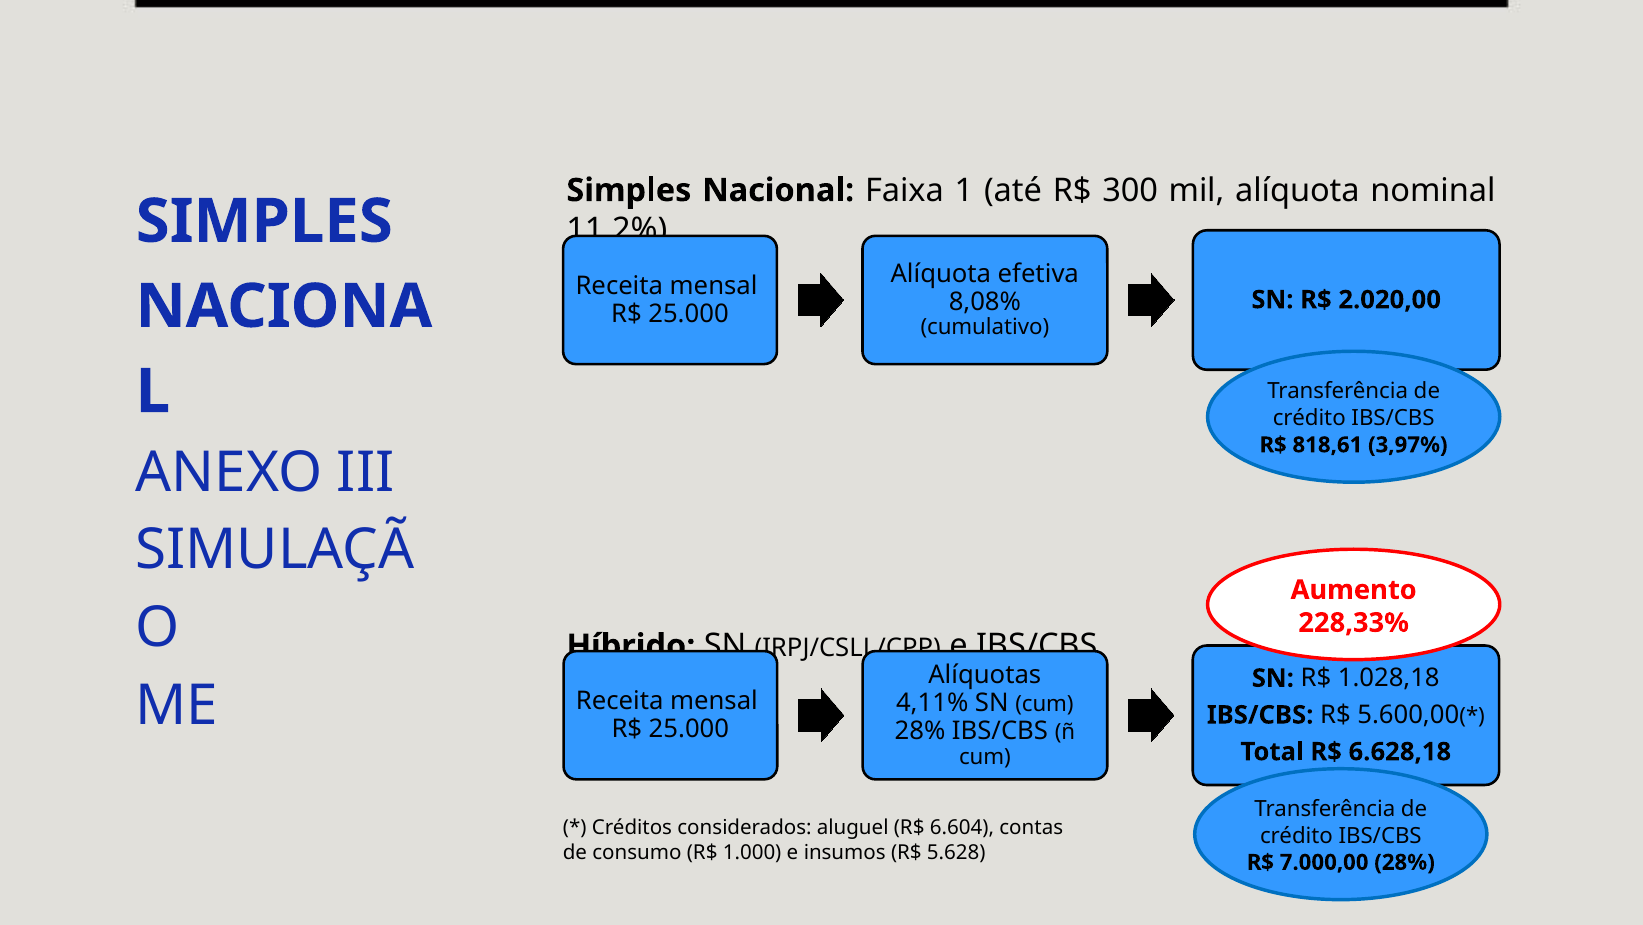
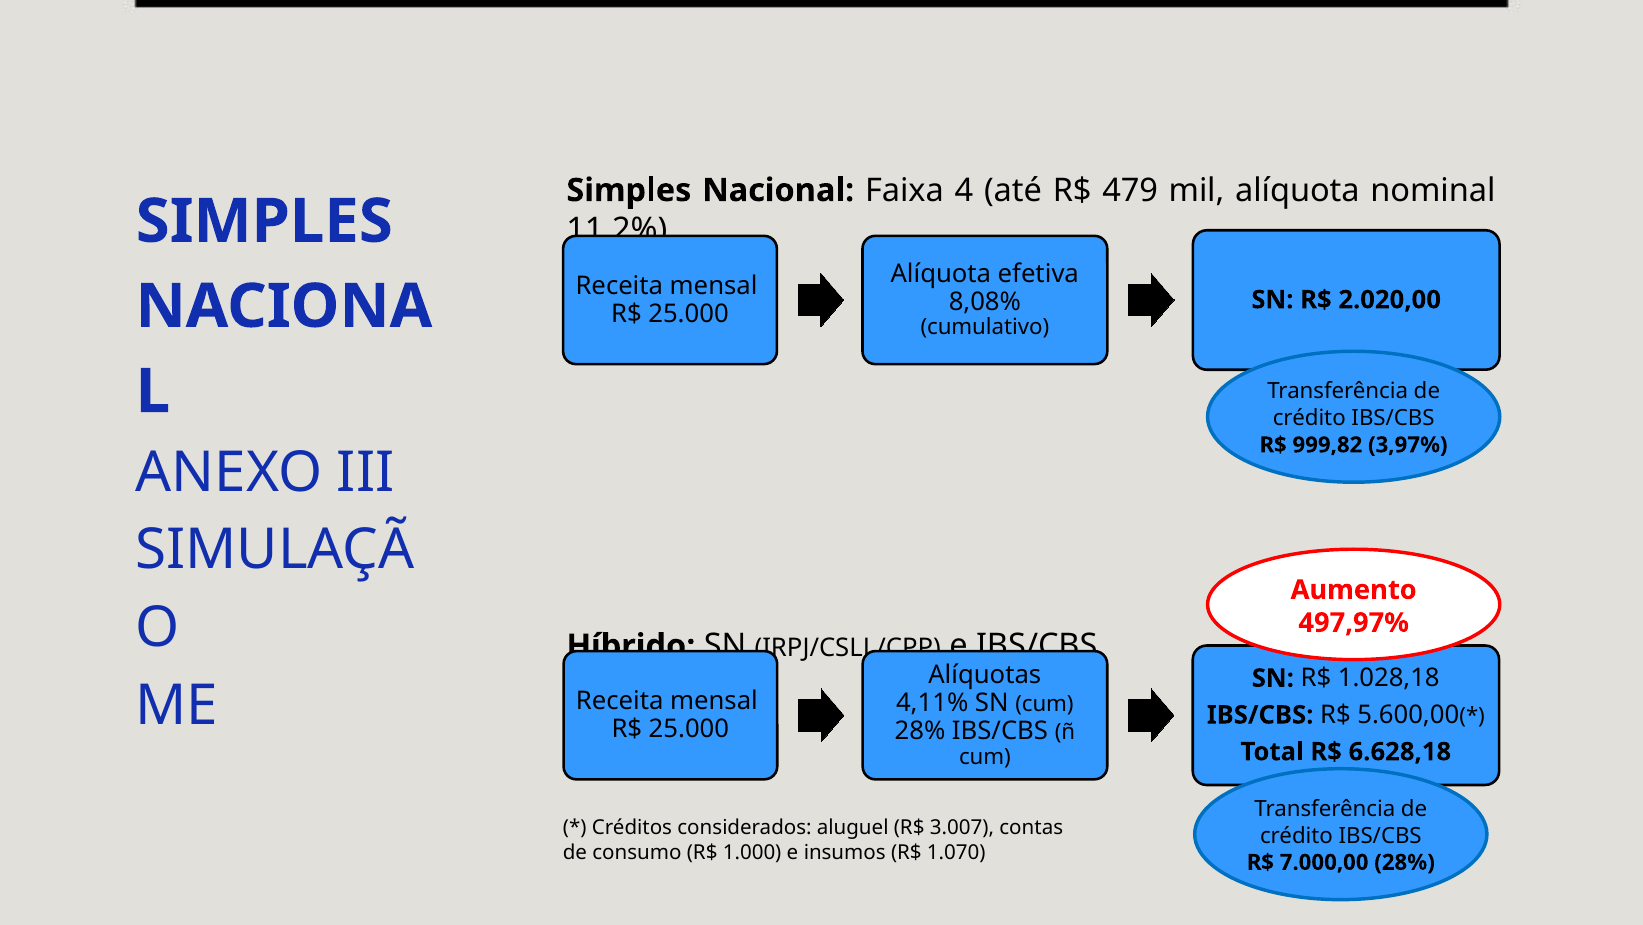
1: 1 -> 4
300: 300 -> 479
818,61: 818,61 -> 999,82
228,33%: 228,33% -> 497,97%
6.604: 6.604 -> 3.007
5.628: 5.628 -> 1.070
